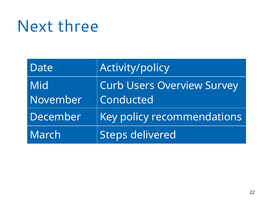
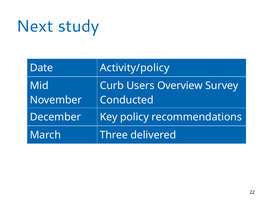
three: three -> study
Steps: Steps -> Three
